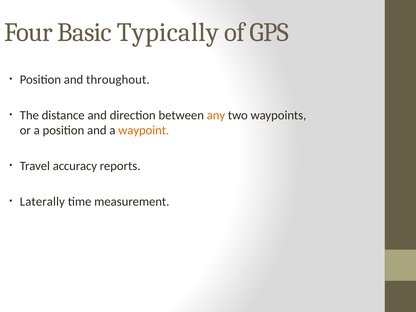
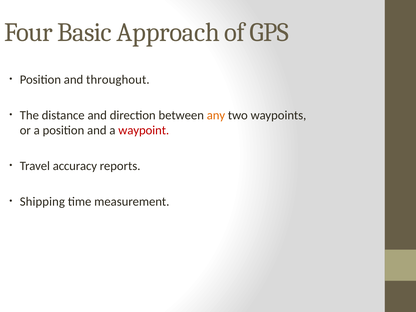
Typically: Typically -> Approach
waypoint colour: orange -> red
Laterally: Laterally -> Shipping
